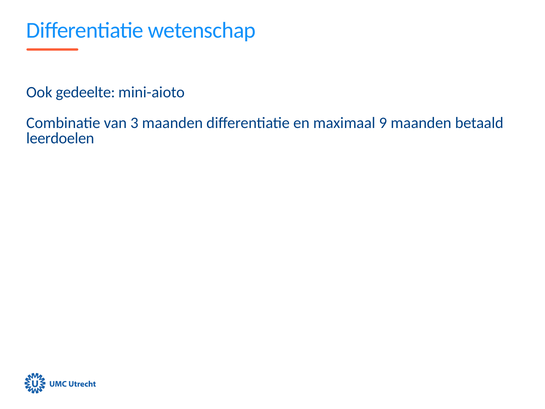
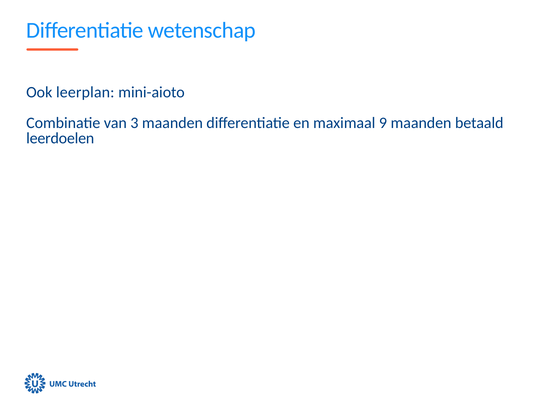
gedeelte: gedeelte -> leerplan
